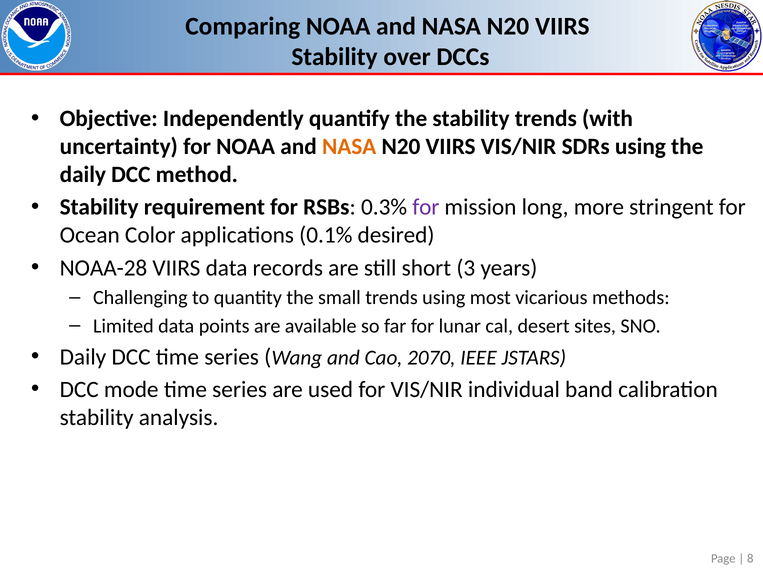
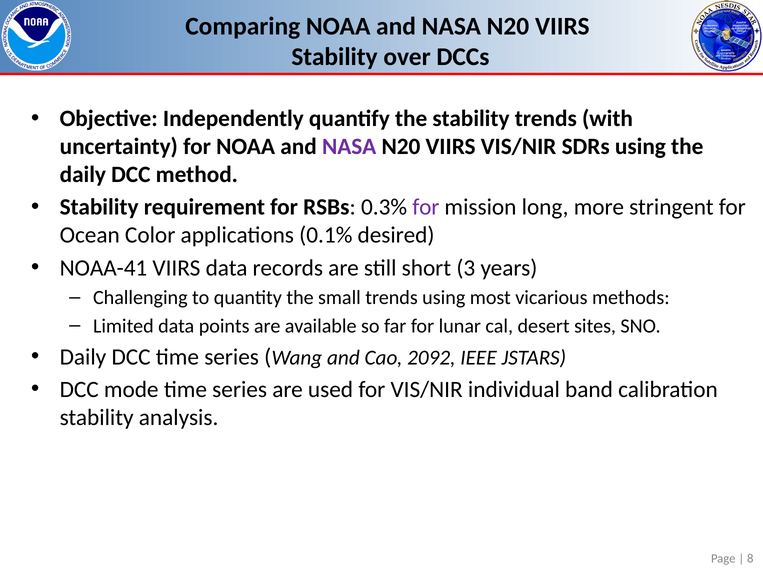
NASA at (349, 146) colour: orange -> purple
NOAA-28: NOAA-28 -> NOAA-41
2070: 2070 -> 2092
